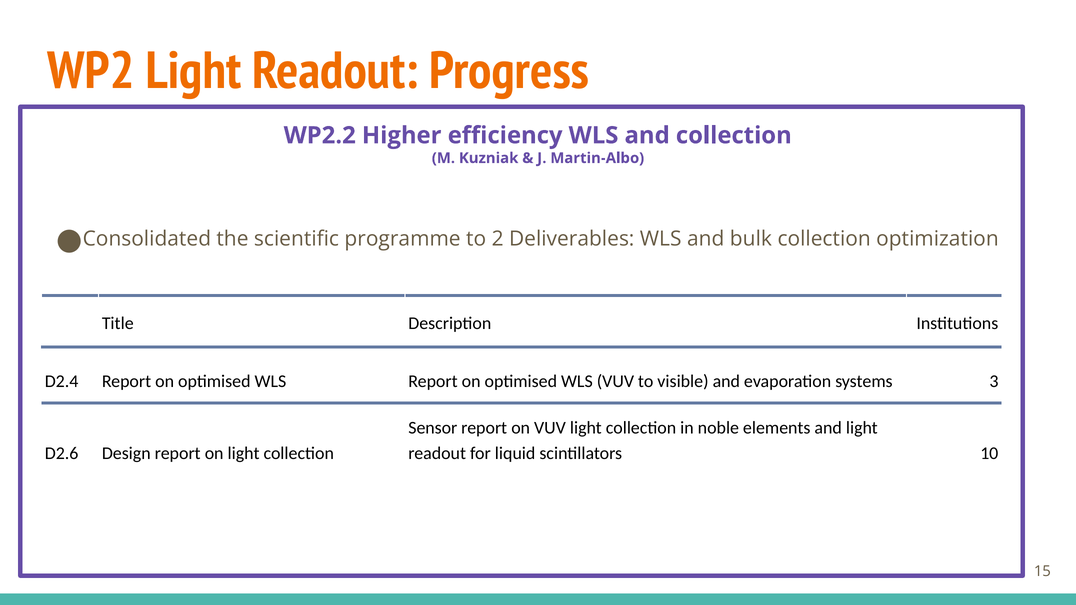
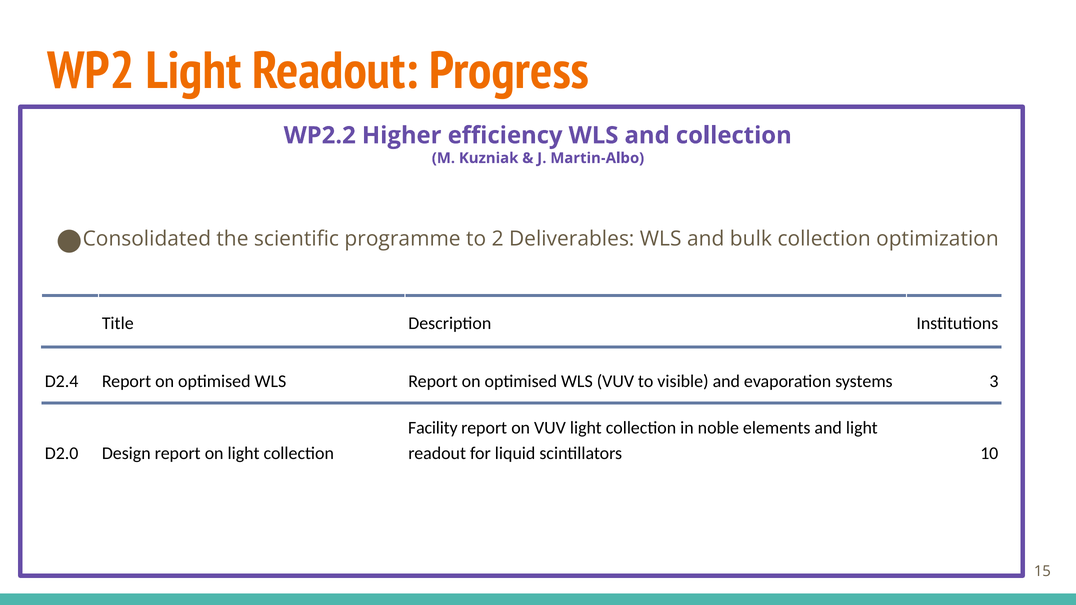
Sensor: Sensor -> Facility
D2.6: D2.6 -> D2.0
